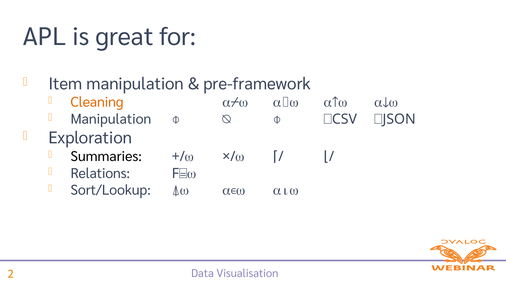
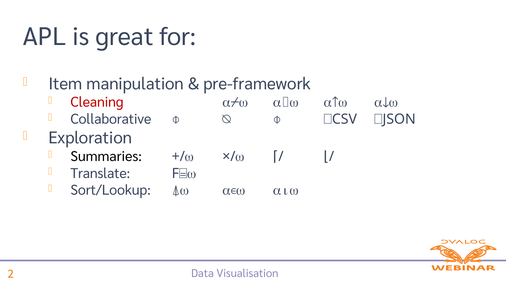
Cleaning colour: orange -> red
Manipulation at (111, 119): Manipulation -> Collaborative
Relations: Relations -> Translate
